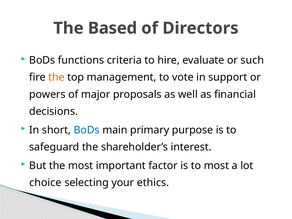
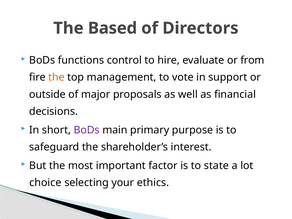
criteria: criteria -> control
such: such -> from
powers: powers -> outside
BoDs at (87, 130) colour: blue -> purple
to most: most -> state
